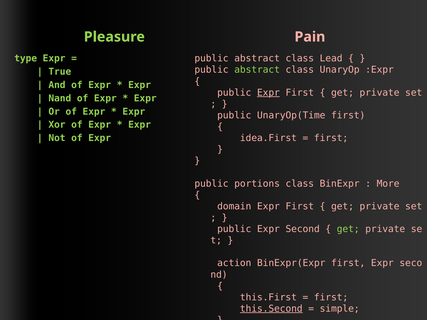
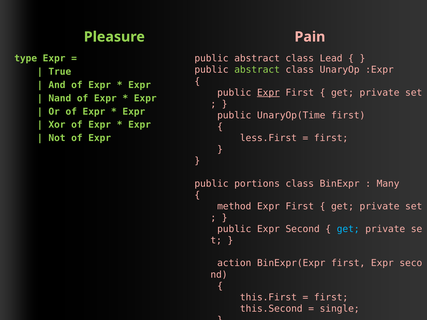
idea.First: idea.First -> less.First
More: More -> Many
domain: domain -> method
get at (348, 229) colour: light green -> light blue
this.Second underline: present -> none
simple: simple -> single
